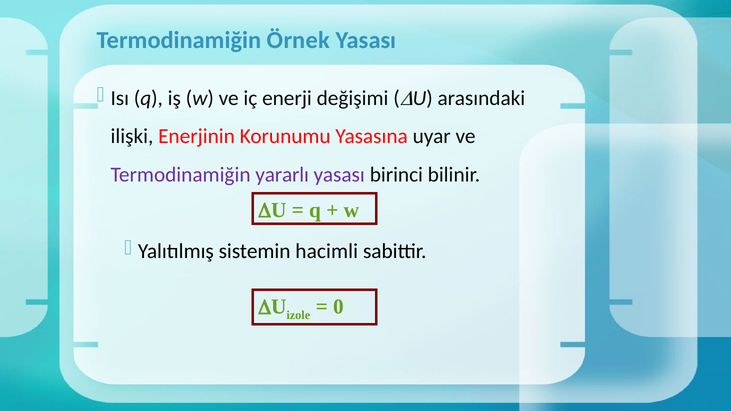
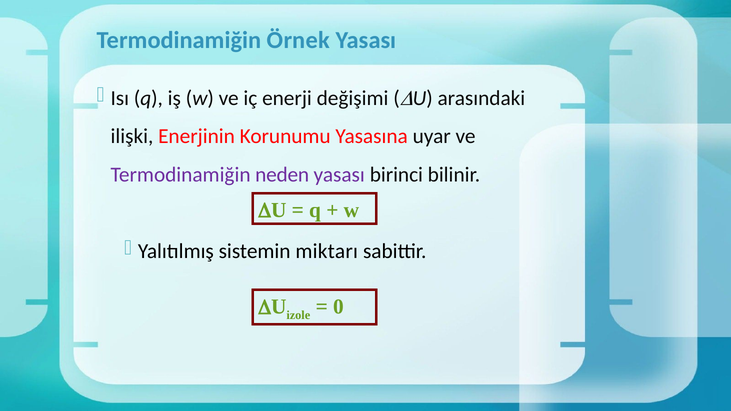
yararlı: yararlı -> neden
hacimli: hacimli -> miktarı
